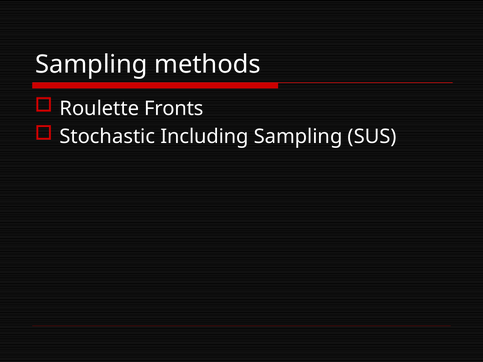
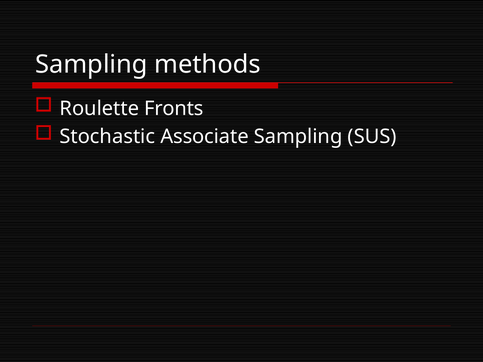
Including: Including -> Associate
